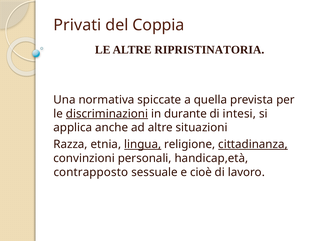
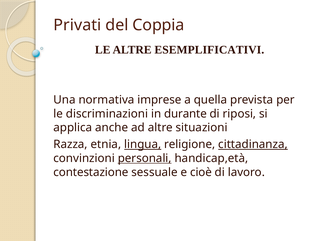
RIPRISTINATORIA: RIPRISTINATORIA -> ESEMPLIFICATIVI
spiccate: spiccate -> imprese
discriminazioni underline: present -> none
intesi: intesi -> riposi
personali underline: none -> present
contrapposto: contrapposto -> contestazione
